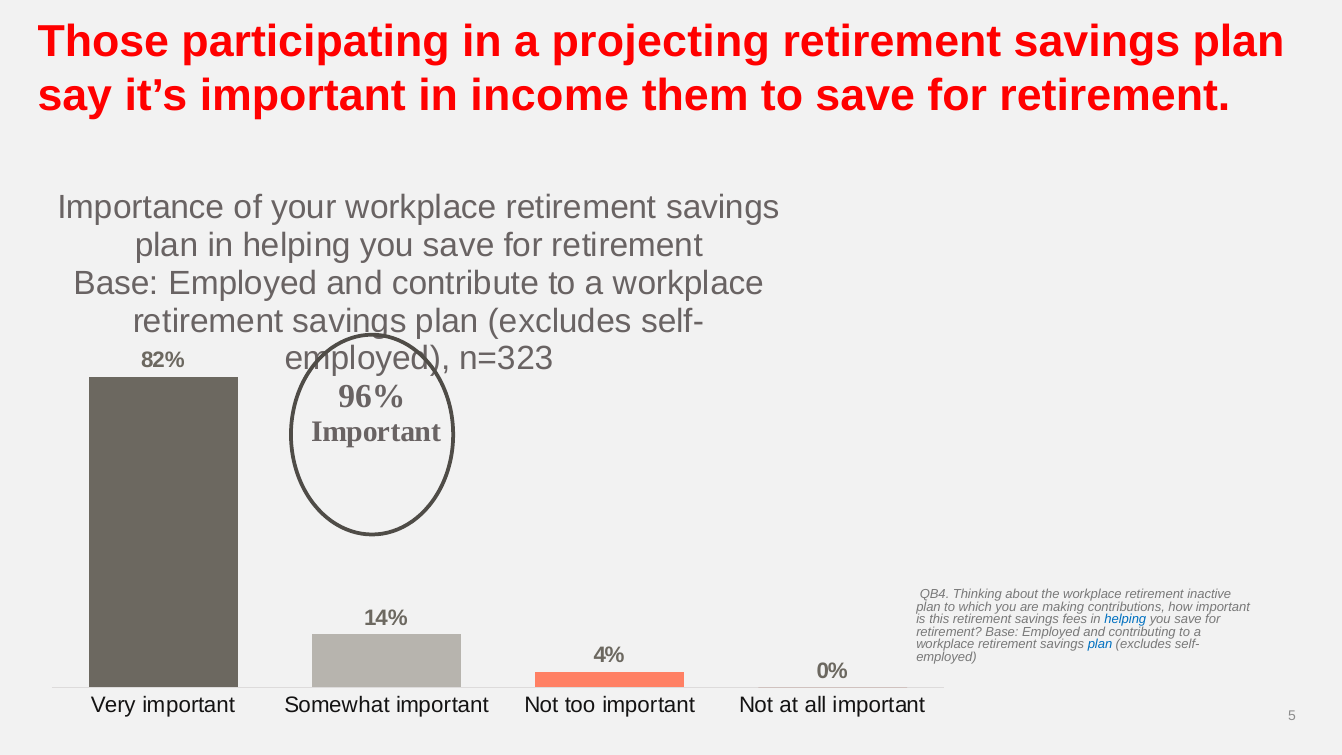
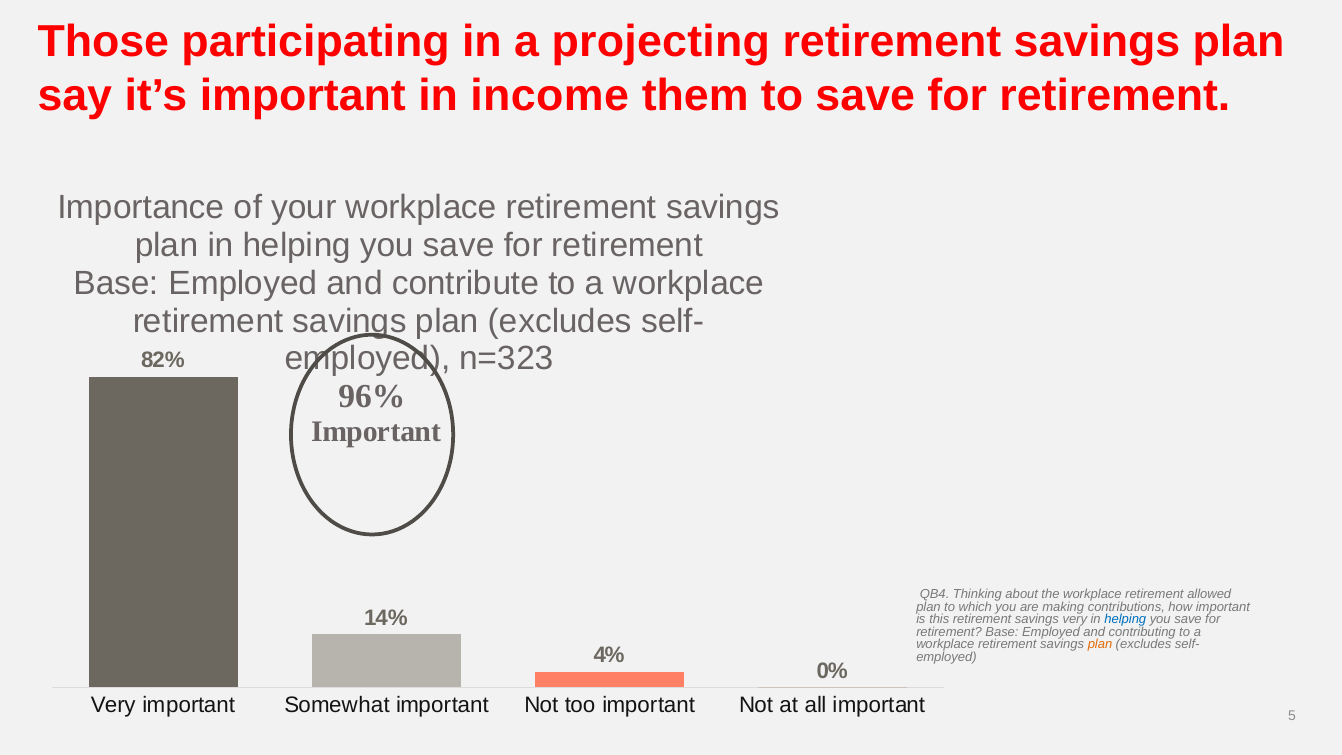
inactive: inactive -> allowed
savings fees: fees -> very
plan at (1100, 644) colour: blue -> orange
